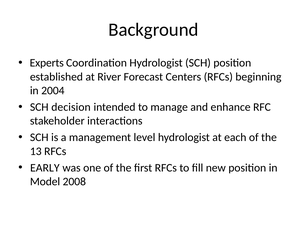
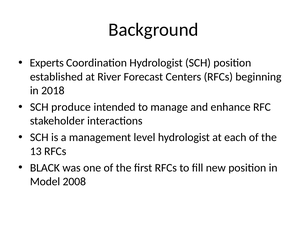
2004: 2004 -> 2018
decision: decision -> produce
EARLY: EARLY -> BLACK
